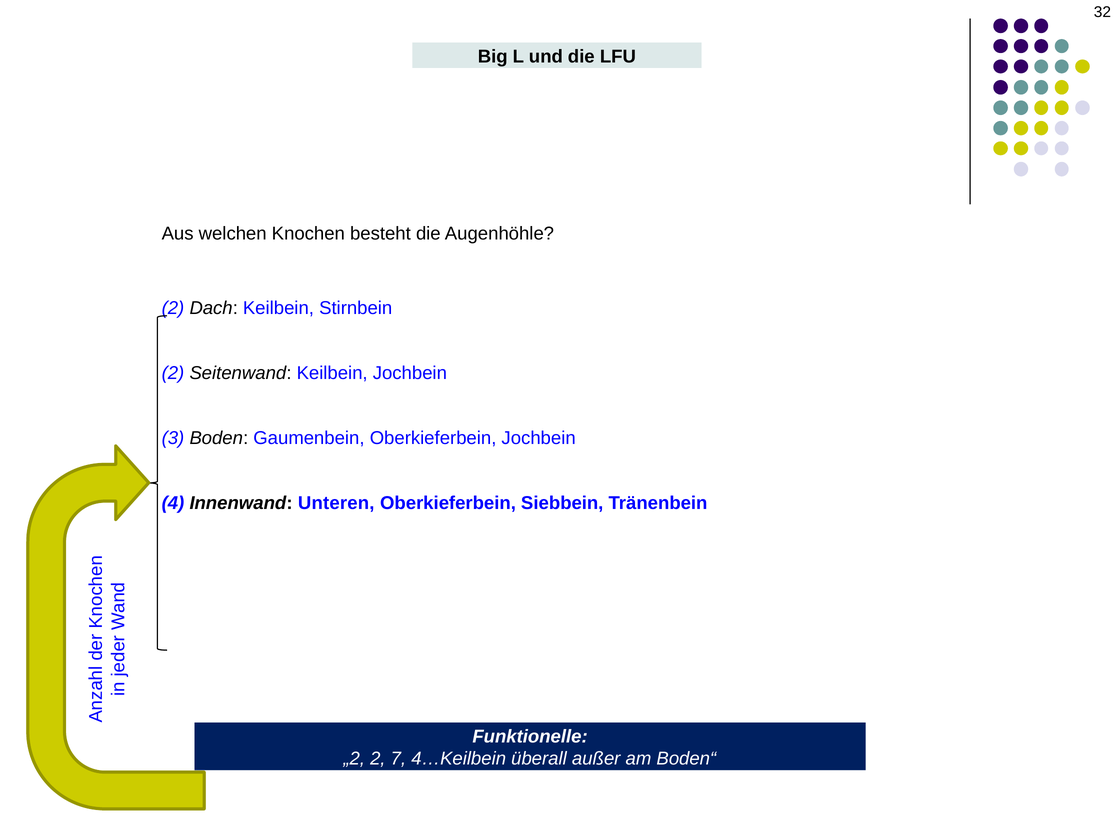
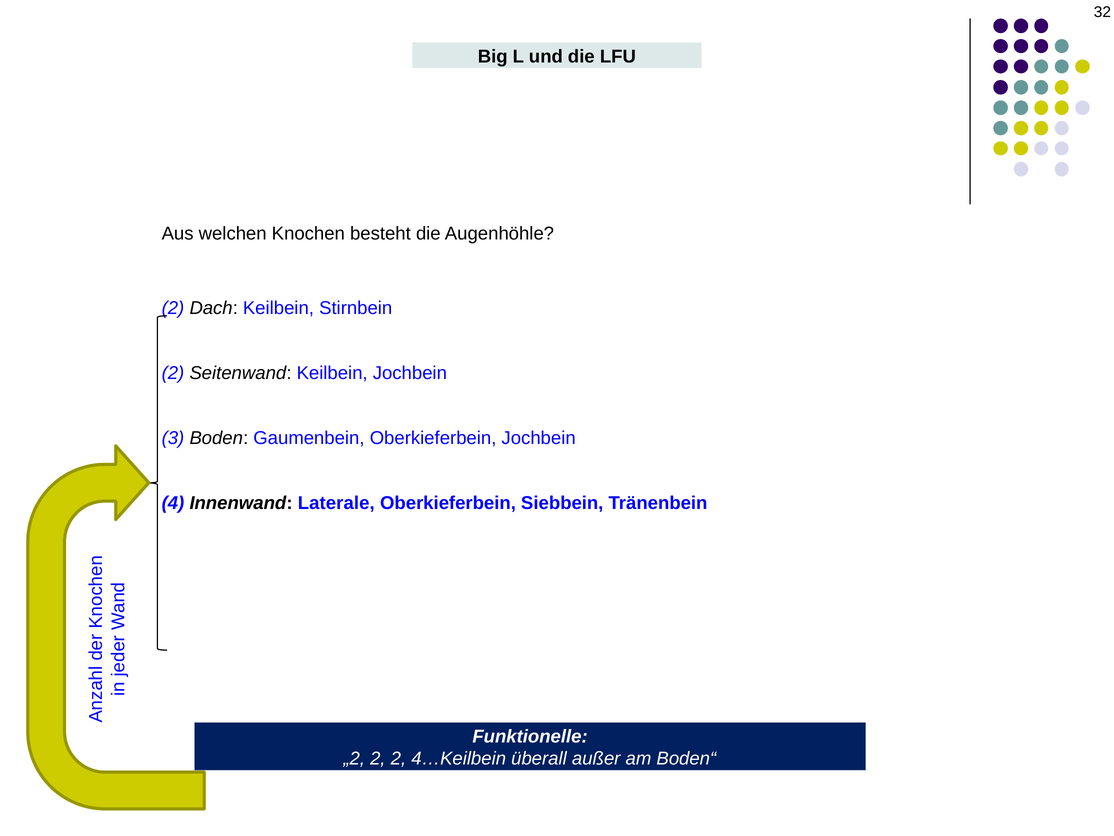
Unteren: Unteren -> Laterale
2 7: 7 -> 2
